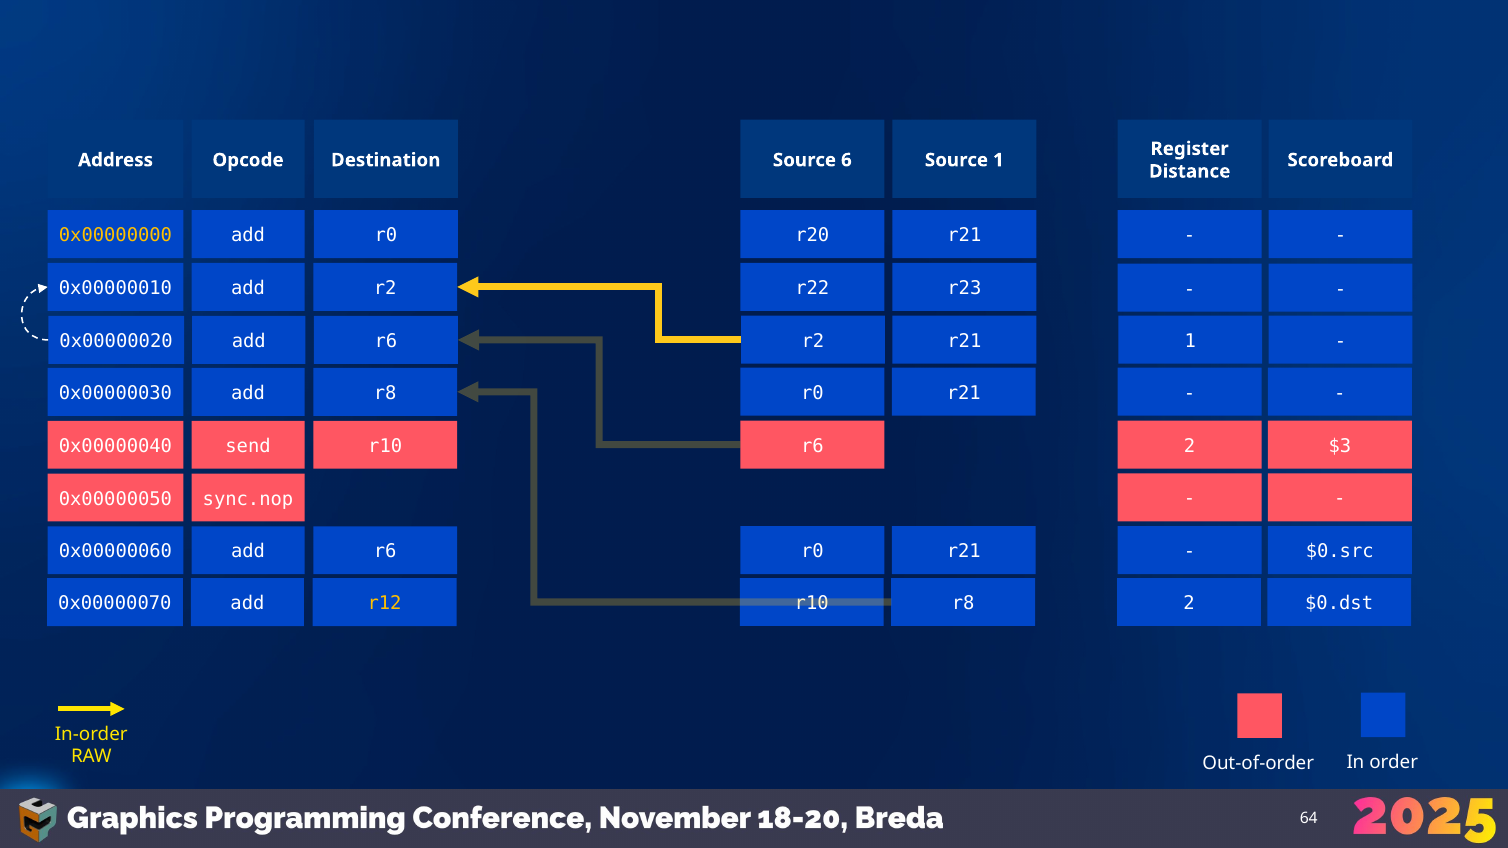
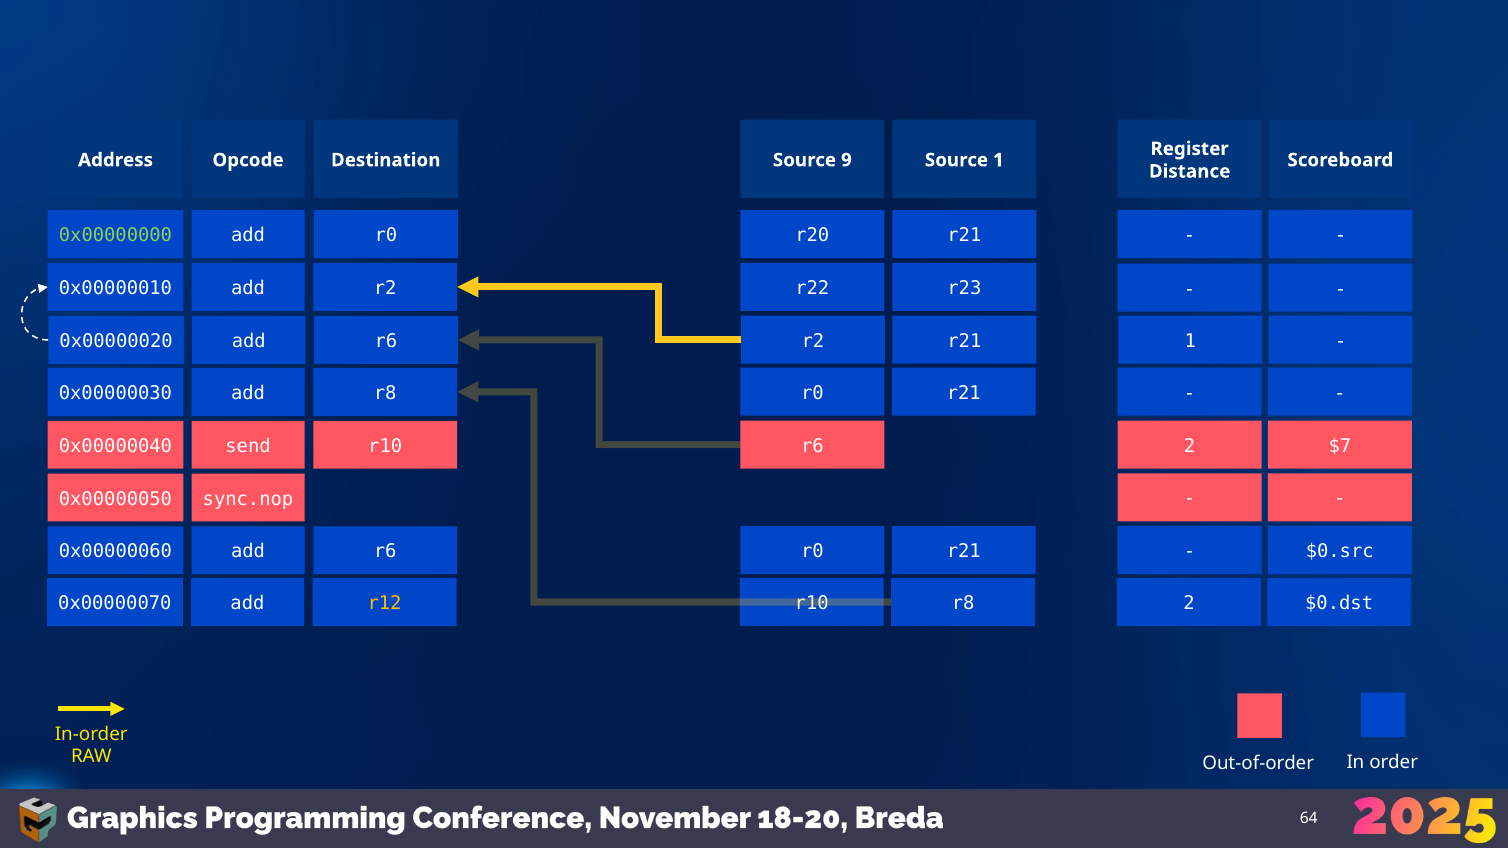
6: 6 -> 9
0x00000000 colour: yellow -> light green
$3: $3 -> $7
